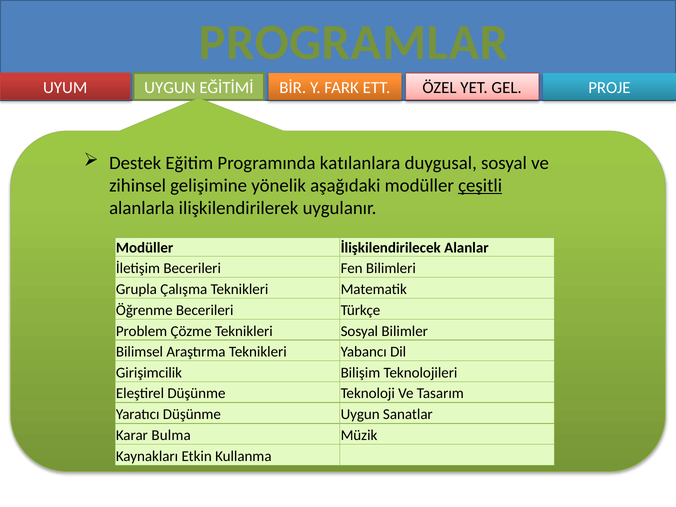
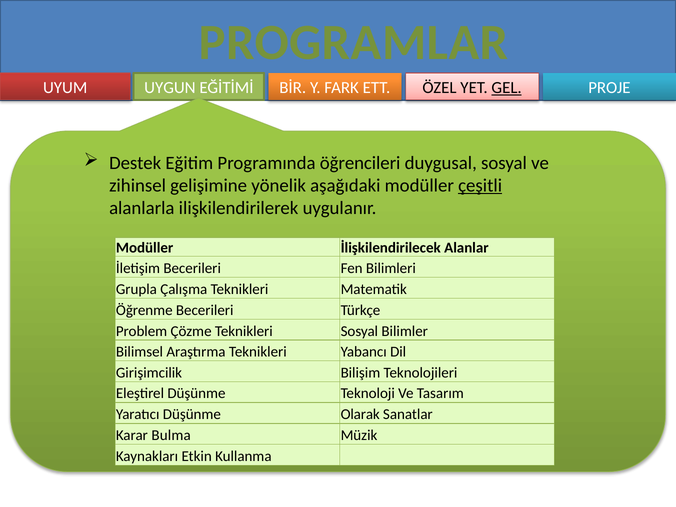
GEL underline: none -> present
katılanlara: katılanlara -> öğrencileri
Düşünme Uygun: Uygun -> Olarak
